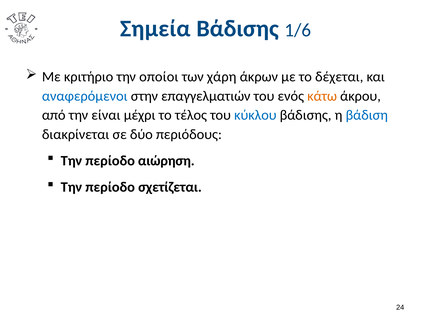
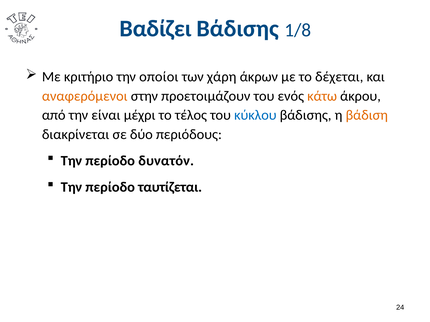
Σημεία: Σημεία -> Βαδίζει
1/6: 1/6 -> 1/8
αναφερόμενοι colour: blue -> orange
επαγγελματιών: επαγγελματιών -> προετοιμάζουν
βάδιση colour: blue -> orange
αιώρηση: αιώρηση -> δυνατόν
σχετίζεται: σχετίζεται -> ταυτίζεται
